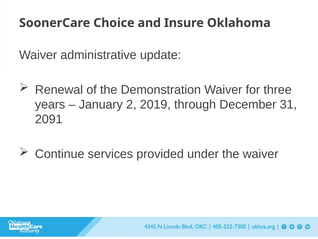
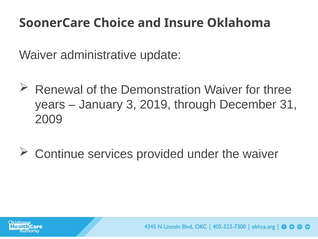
2: 2 -> 3
2091: 2091 -> 2009
